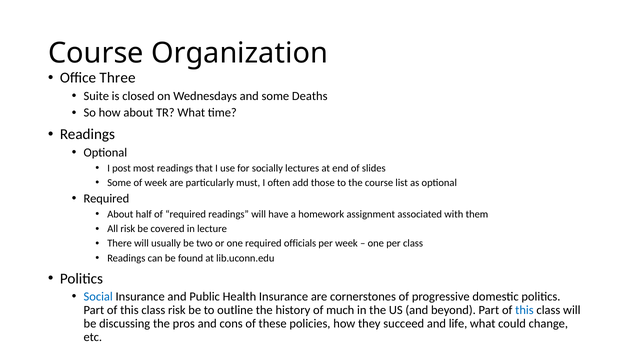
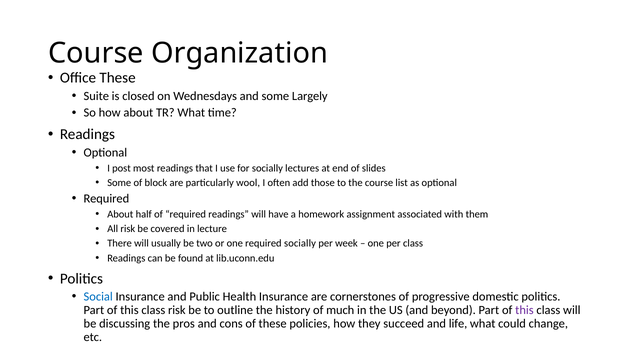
Office Three: Three -> These
Deaths: Deaths -> Largely
of week: week -> block
must: must -> wool
required officials: officials -> socially
this at (524, 310) colour: blue -> purple
